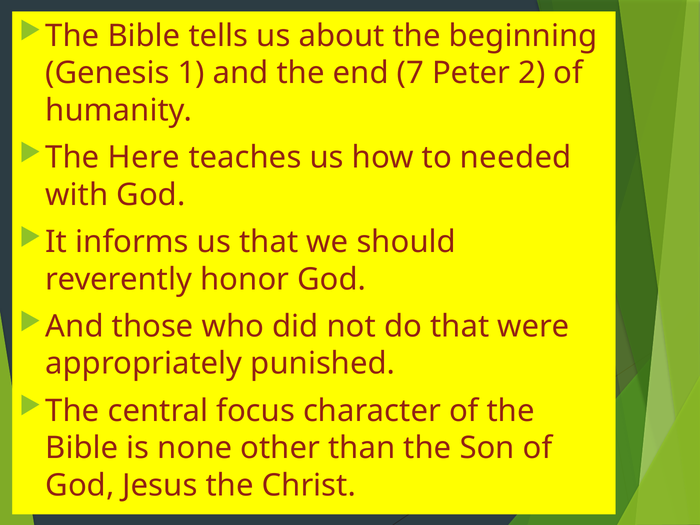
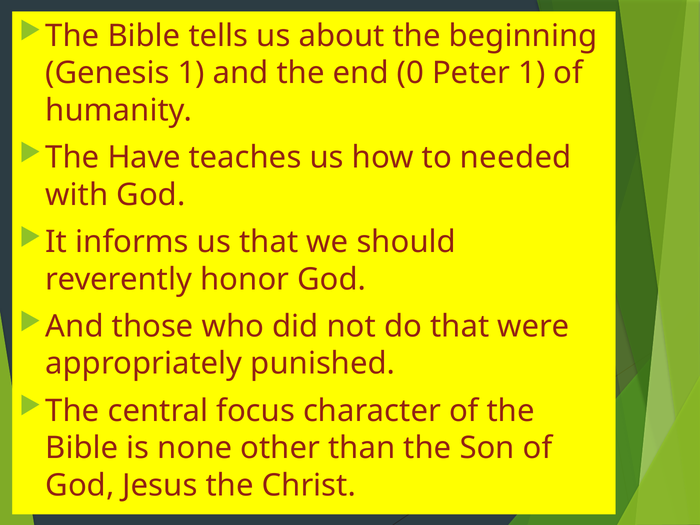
7: 7 -> 0
Peter 2: 2 -> 1
Here: Here -> Have
